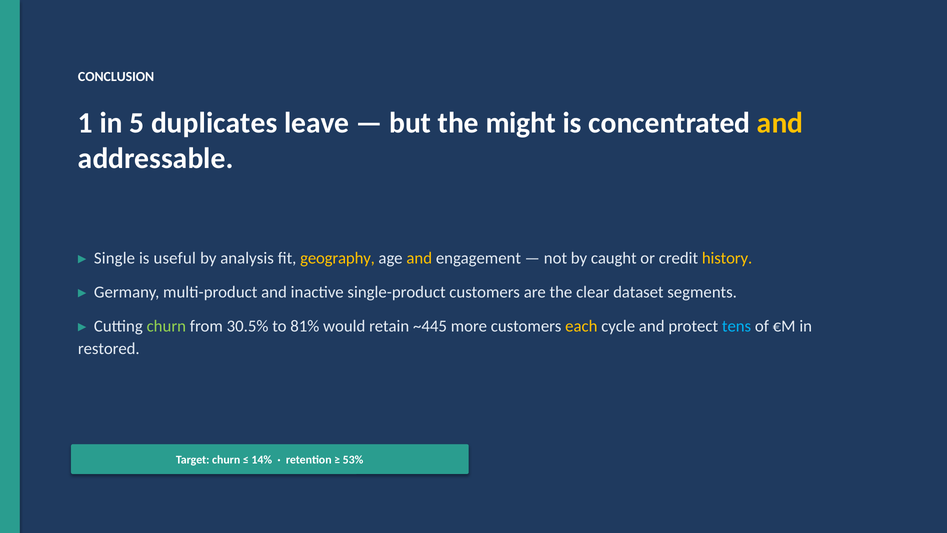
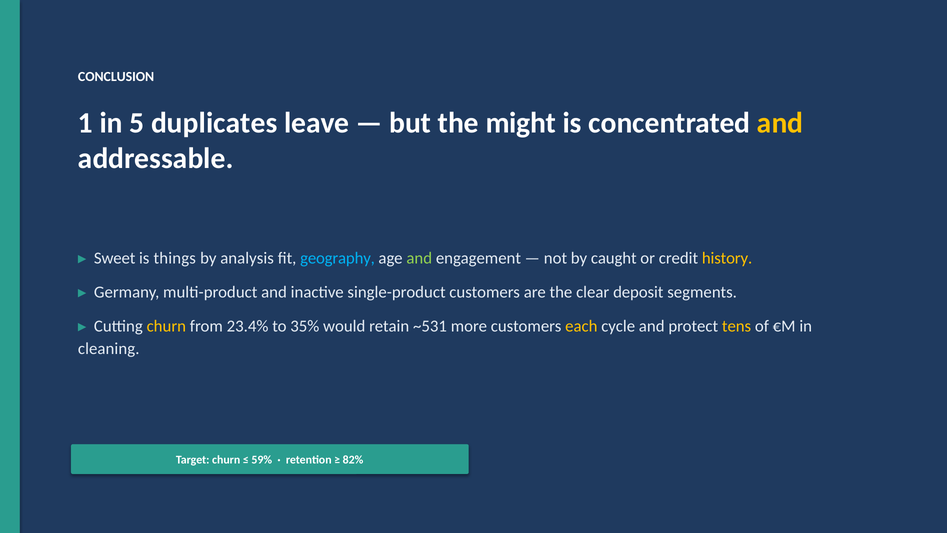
Single: Single -> Sweet
useful: useful -> things
geography colour: yellow -> light blue
and at (419, 258) colour: yellow -> light green
dataset: dataset -> deposit
churn at (166, 326) colour: light green -> yellow
30.5%: 30.5% -> 23.4%
81%: 81% -> 35%
~445: ~445 -> ~531
tens colour: light blue -> yellow
restored: restored -> cleaning
14%: 14% -> 59%
53%: 53% -> 82%
